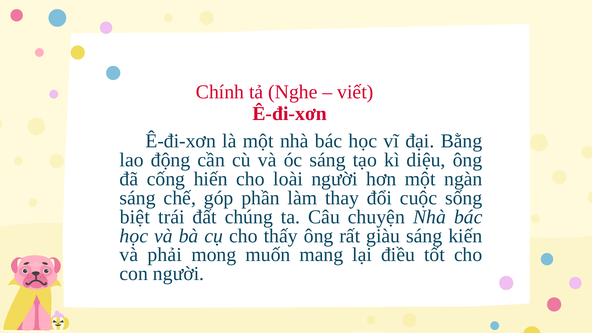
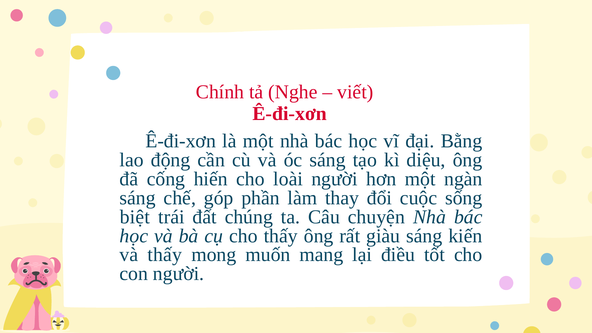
và phải: phải -> thấy
